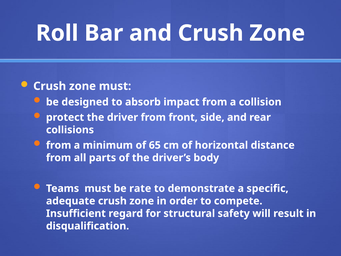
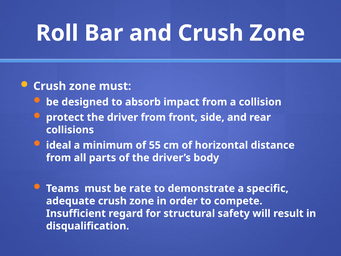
from at (59, 145): from -> ideal
65: 65 -> 55
